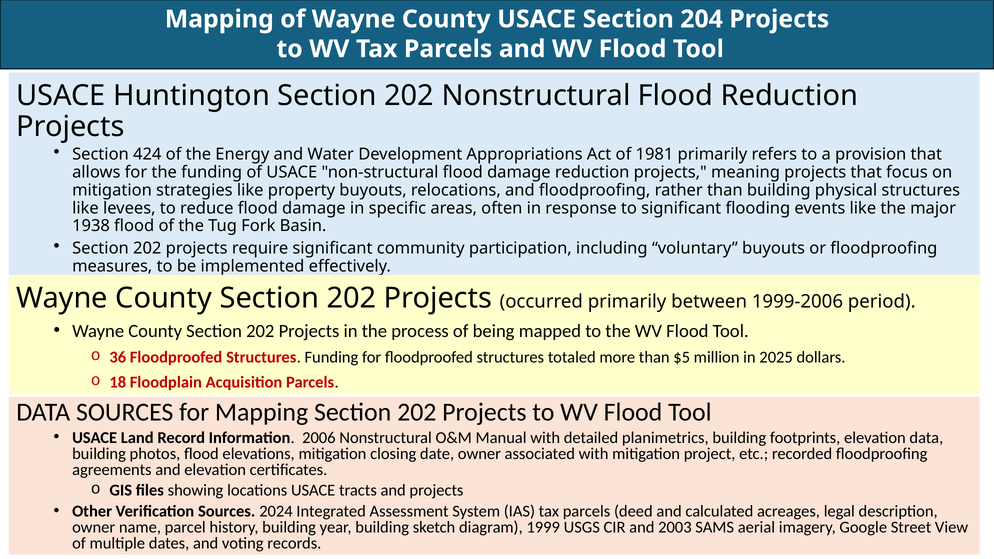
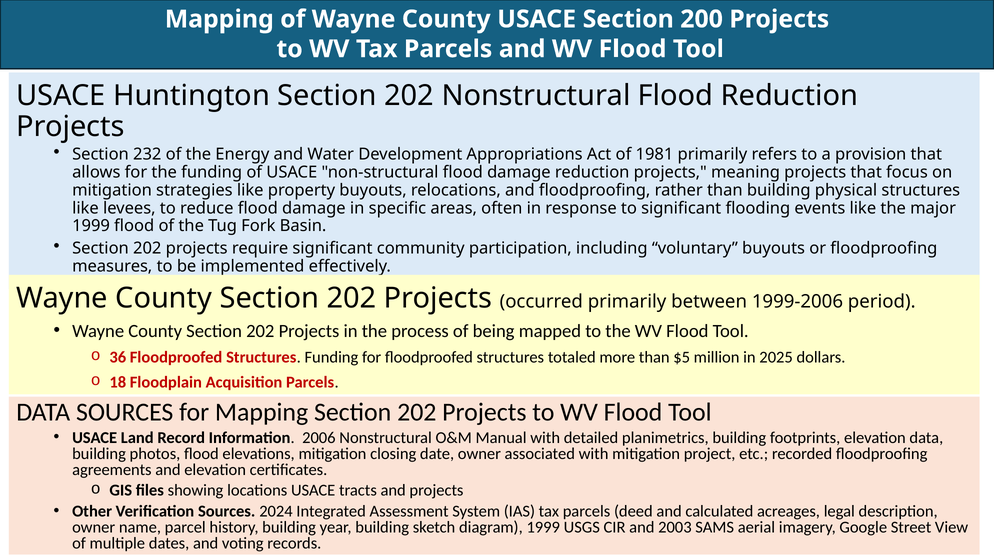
204: 204 -> 200
424: 424 -> 232
1938 at (91, 226): 1938 -> 1999
